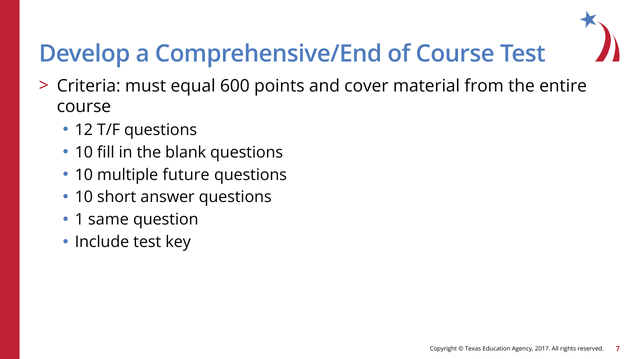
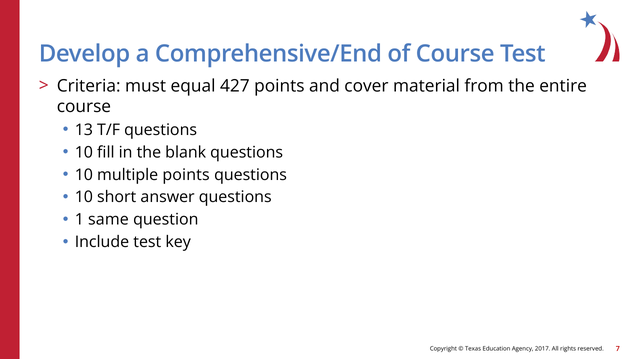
600: 600 -> 427
12: 12 -> 13
multiple future: future -> points
